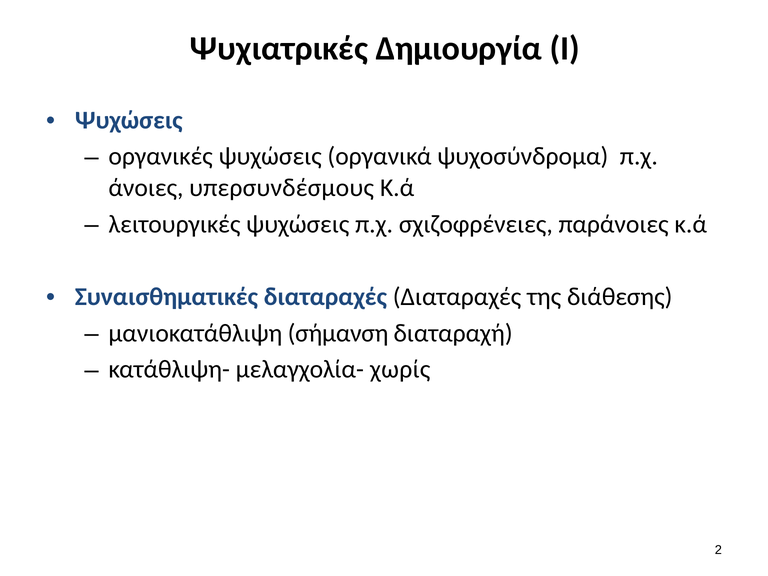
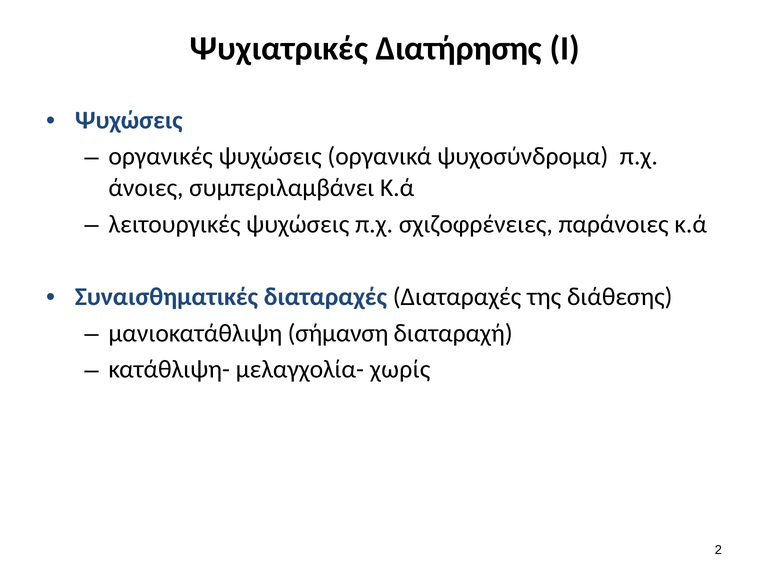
Δημιουργία: Δημιουργία -> Διατήρησης
υπερσυνδέσμους: υπερσυνδέσμους -> συμπεριλαμβάνει
